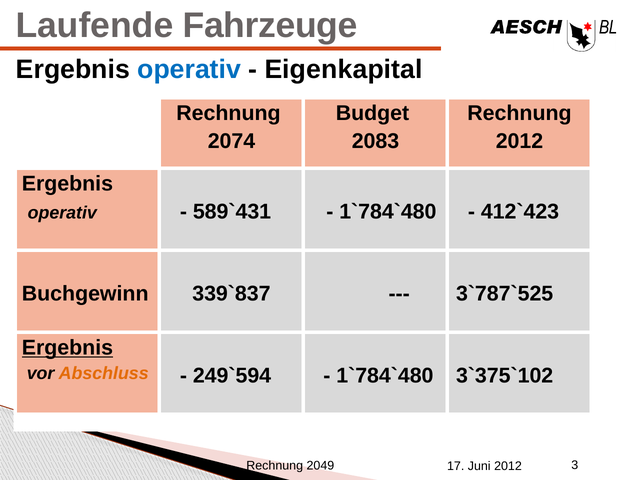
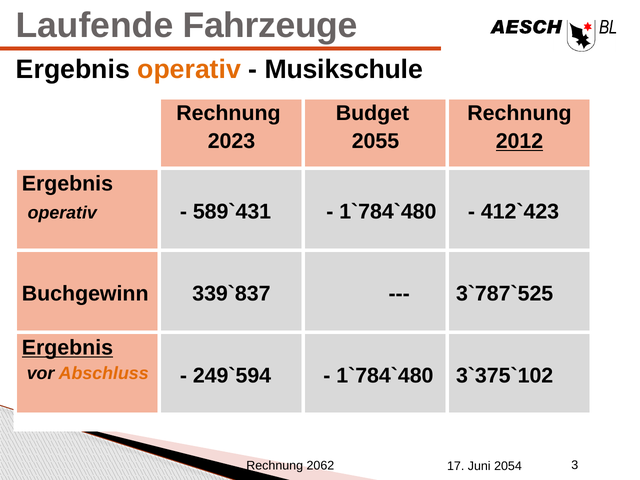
operativ at (189, 69) colour: blue -> orange
Eigenkapital: Eigenkapital -> Musikschule
2074: 2074 -> 2023
2083: 2083 -> 2055
2012 at (519, 141) underline: none -> present
2049: 2049 -> 2062
Juni 2012: 2012 -> 2054
